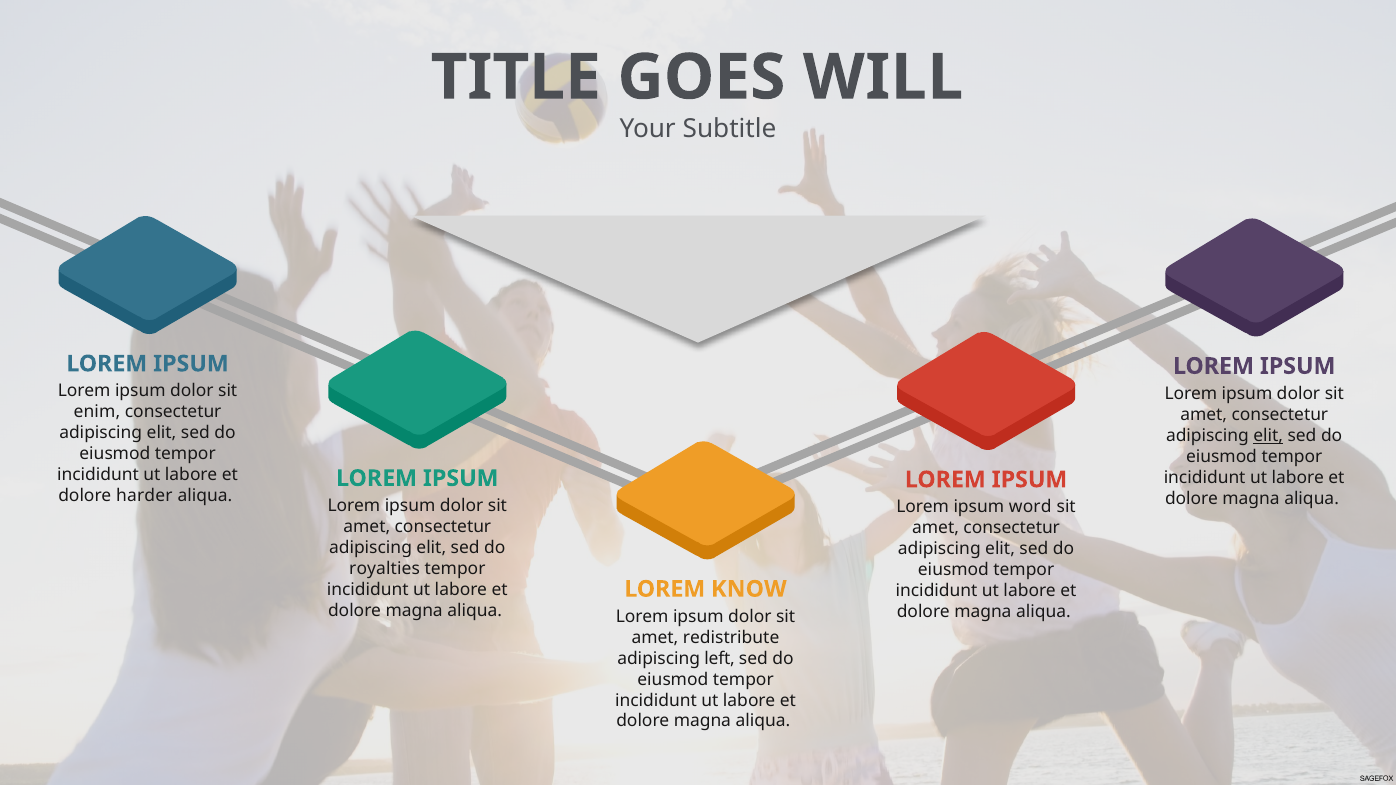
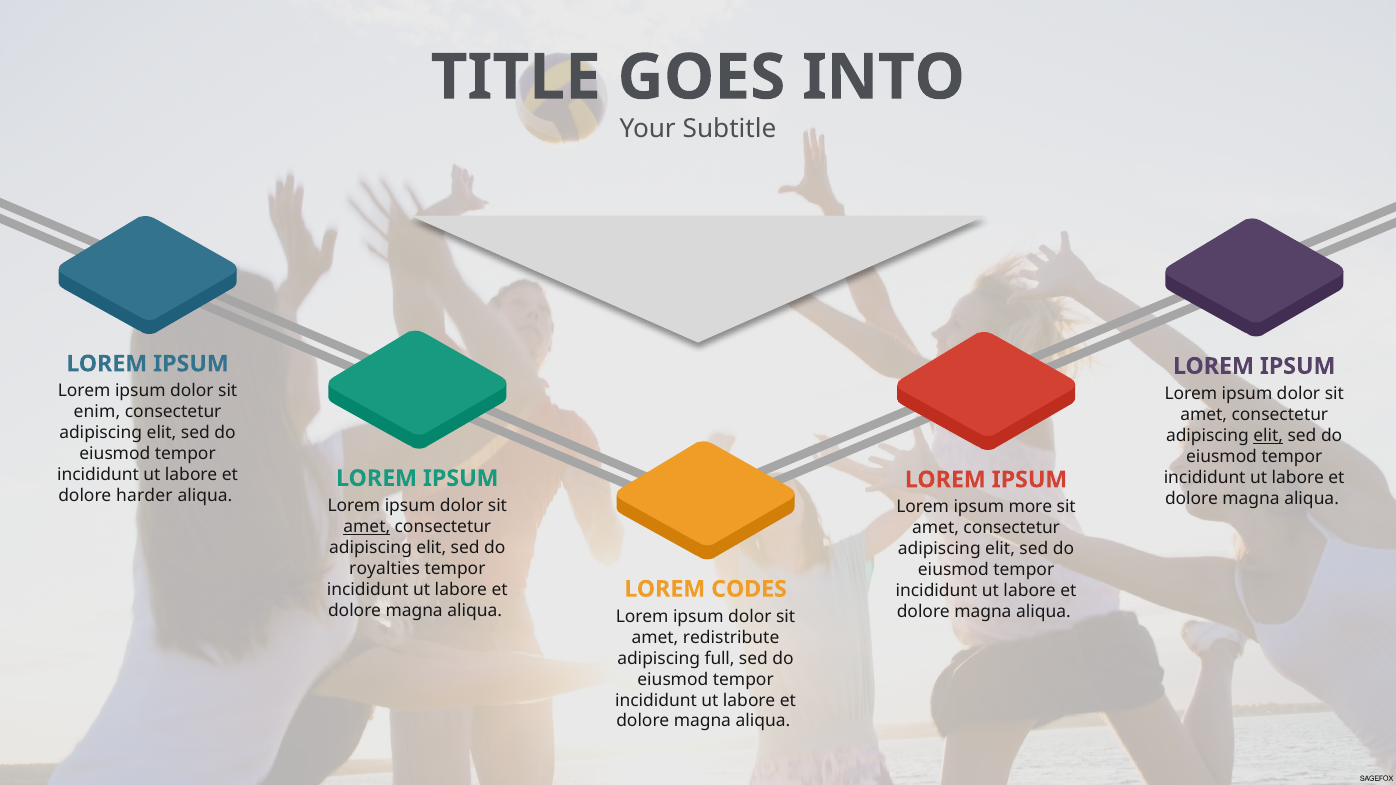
WILL: WILL -> INTO
word: word -> more
amet at (367, 527) underline: none -> present
KNOW: KNOW -> CODES
left: left -> full
